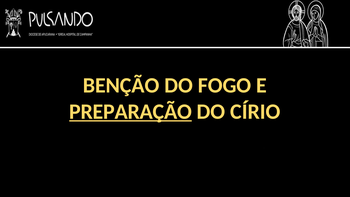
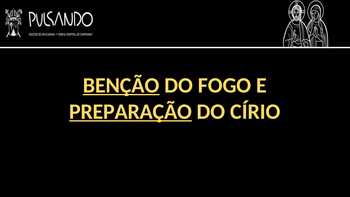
BENÇÃO underline: none -> present
